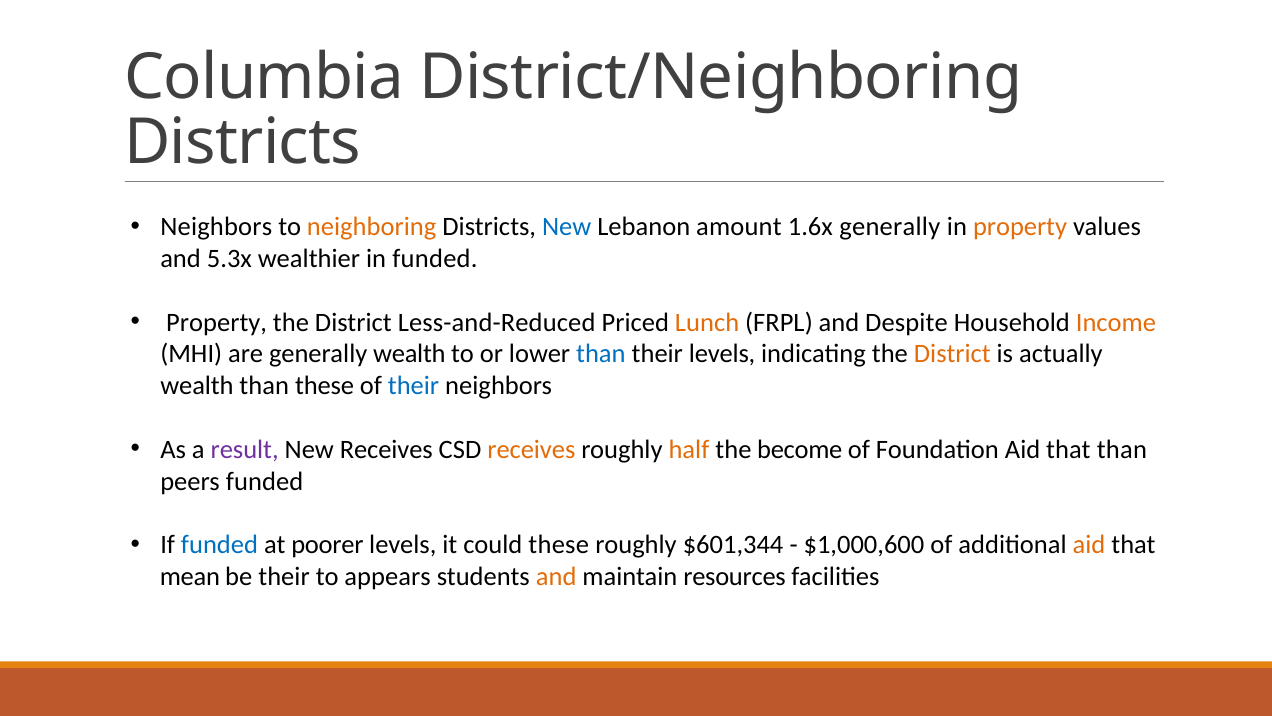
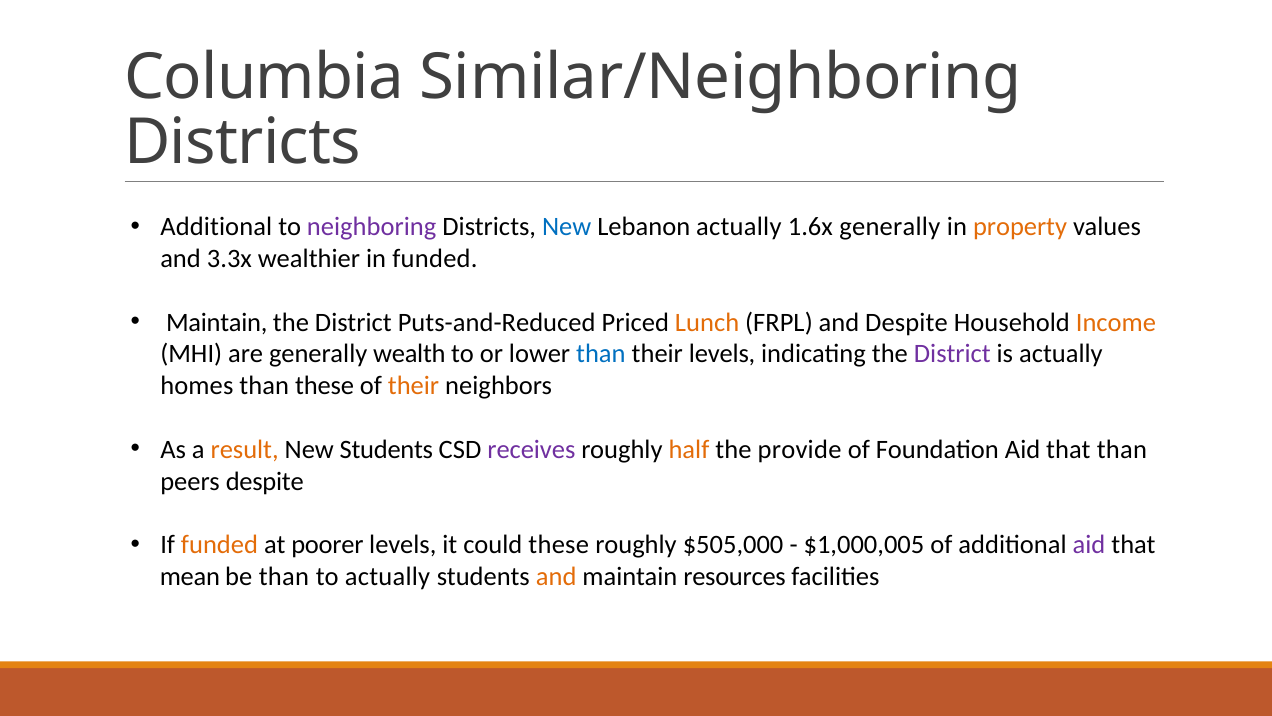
District/Neighboring: District/Neighboring -> Similar/Neighboring
Neighbors at (216, 227): Neighbors -> Additional
neighboring colour: orange -> purple
Lebanon amount: amount -> actually
5.3x: 5.3x -> 3.3x
Property at (217, 322): Property -> Maintain
Less-and-Reduced: Less-and-Reduced -> Puts-and-Reduced
District at (952, 354) colour: orange -> purple
wealth at (197, 386): wealth -> homes
their at (414, 386) colour: blue -> orange
result colour: purple -> orange
New Receives: Receives -> Students
receives at (531, 449) colour: orange -> purple
become: become -> provide
peers funded: funded -> despite
funded at (219, 545) colour: blue -> orange
$601,344: $601,344 -> $505,000
$1,000,600: $1,000,600 -> $1,000,005
aid at (1089, 545) colour: orange -> purple
be their: their -> than
to appears: appears -> actually
